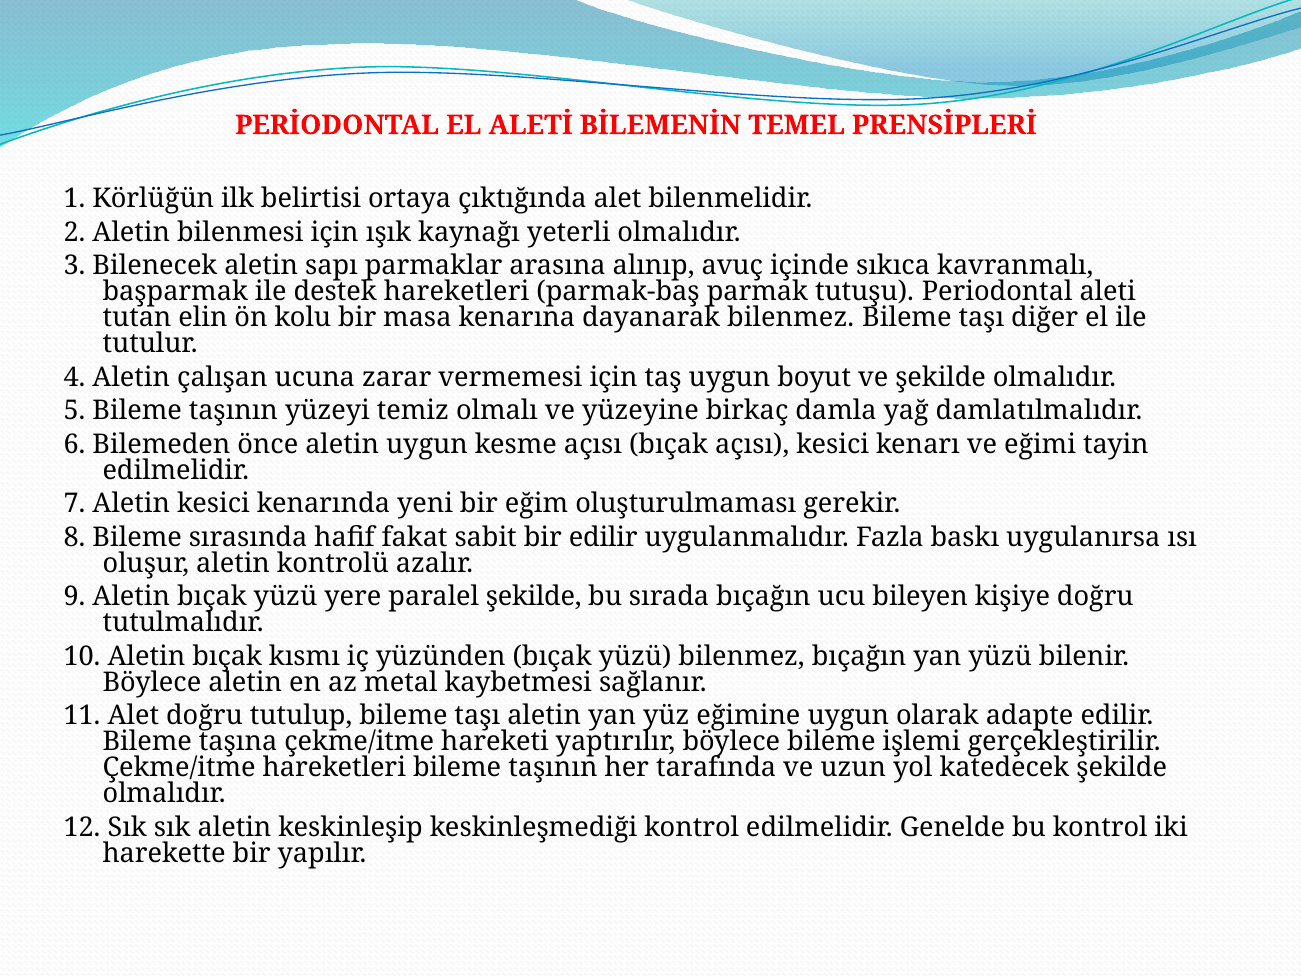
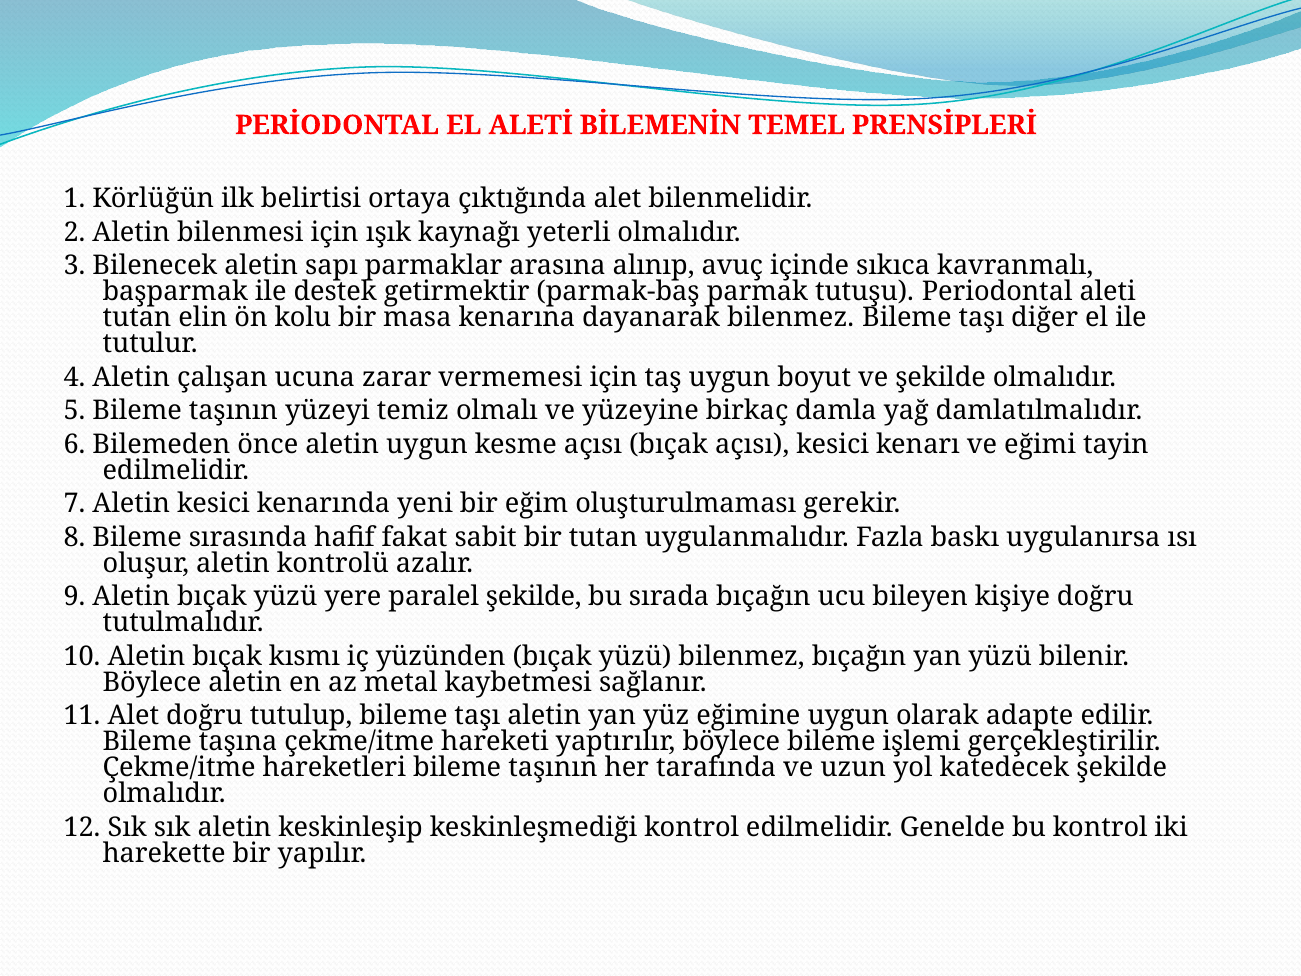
destek hareketleri: hareketleri -> getirmektir
bir edilir: edilir -> tutan
